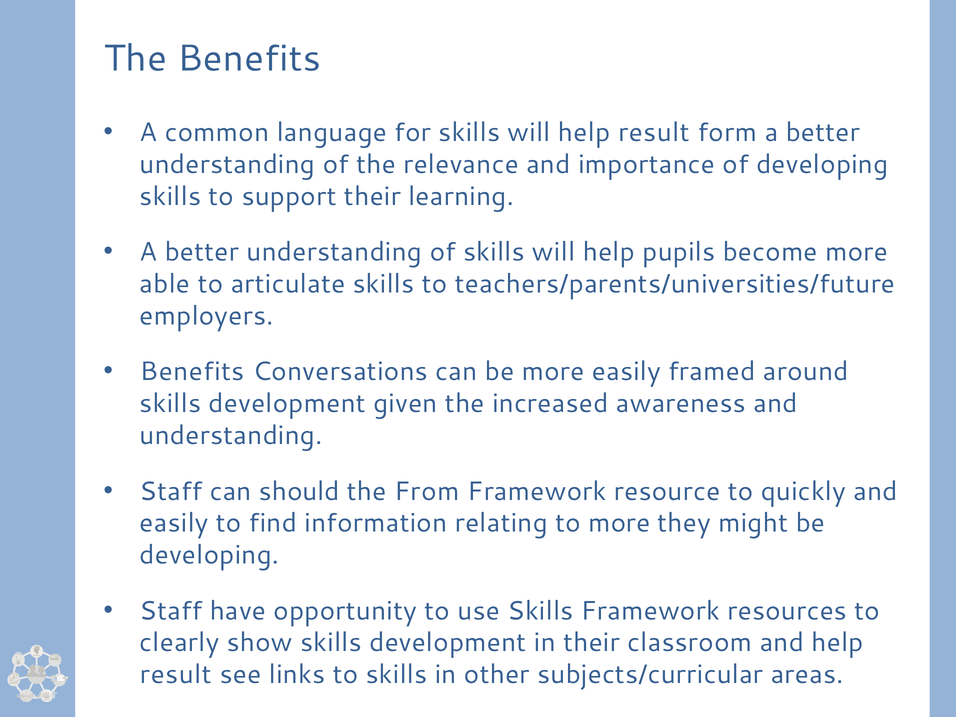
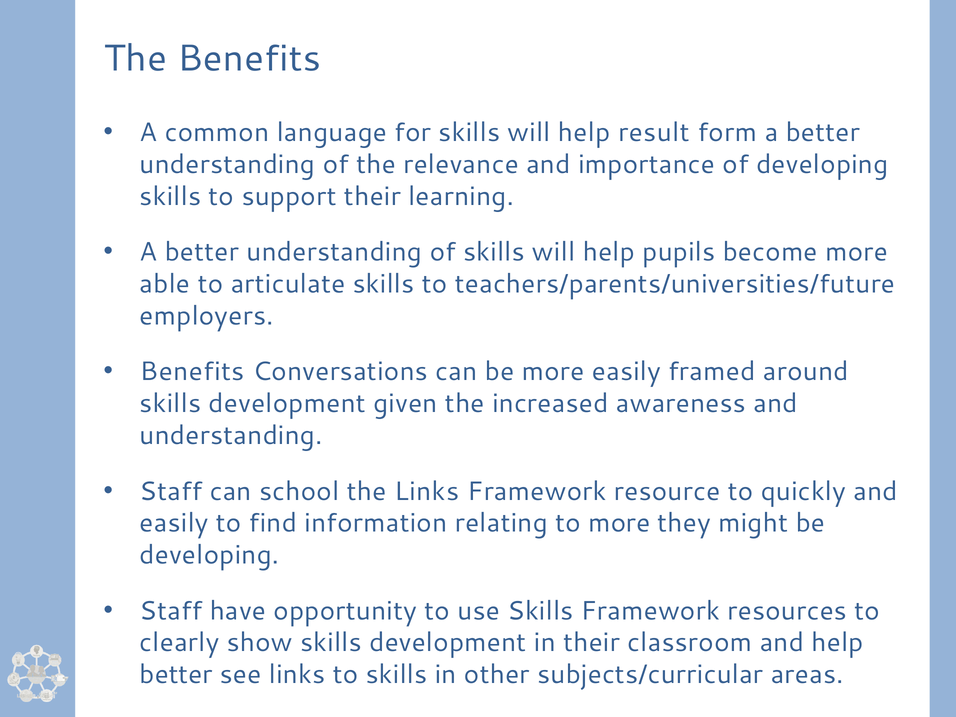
should: should -> school
the From: From -> Links
result at (176, 675): result -> better
